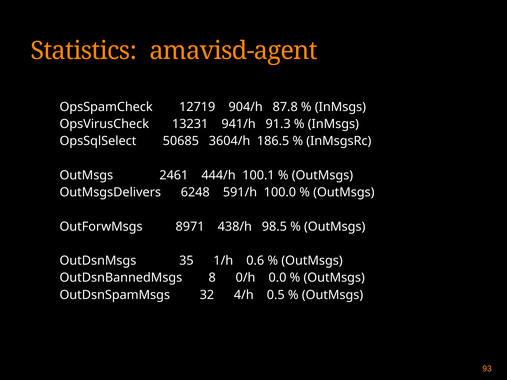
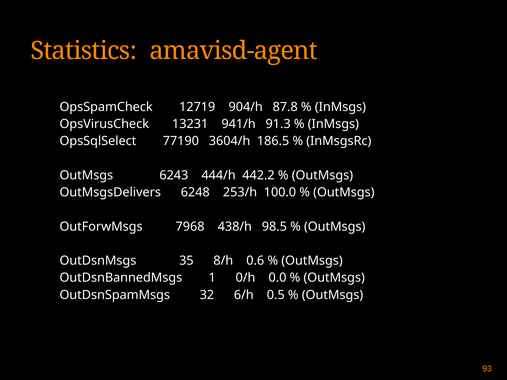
50685: 50685 -> 77190
2461: 2461 -> 6243
100.1: 100.1 -> 442.2
591/h: 591/h -> 253/h
8971: 8971 -> 7968
1/h: 1/h -> 8/h
8: 8 -> 1
4/h: 4/h -> 6/h
